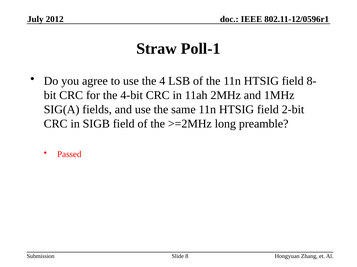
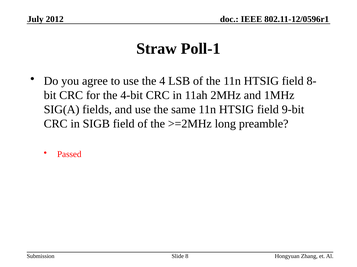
2-bit: 2-bit -> 9-bit
